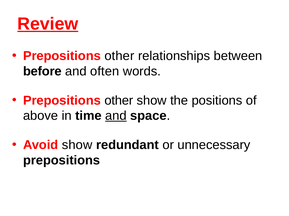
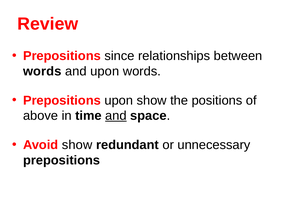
Review underline: present -> none
other at (119, 56): other -> since
before at (42, 71): before -> words
and often: often -> upon
other at (119, 101): other -> upon
